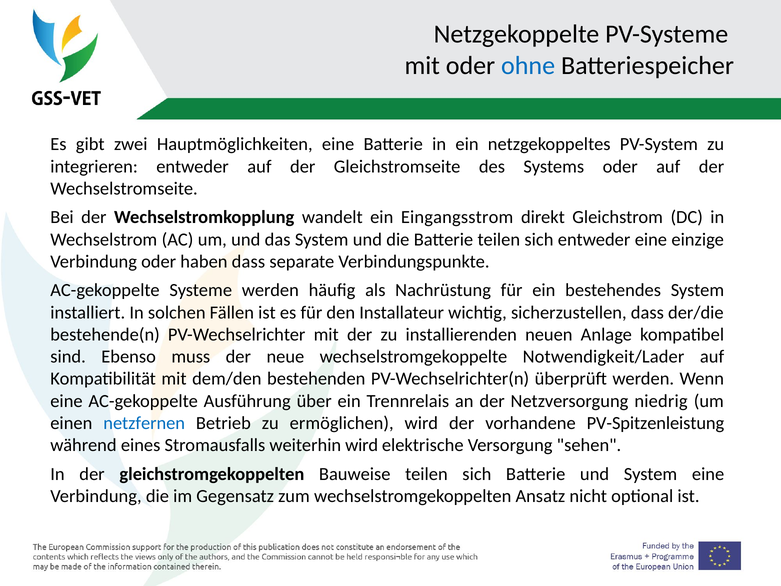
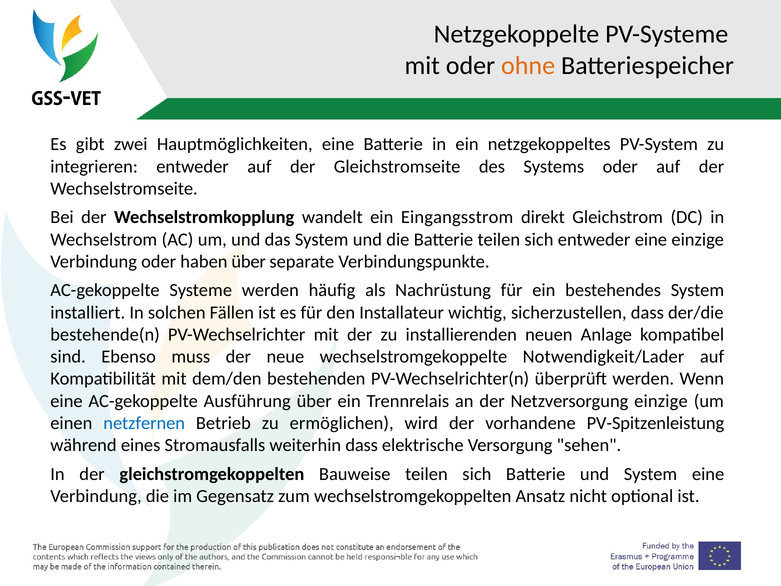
ohne colour: blue -> orange
haben dass: dass -> über
Netzversorgung niedrig: niedrig -> einzige
weiterhin wird: wird -> dass
